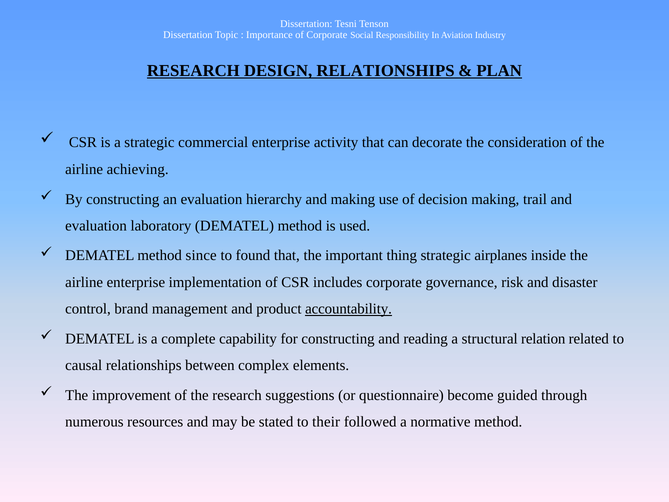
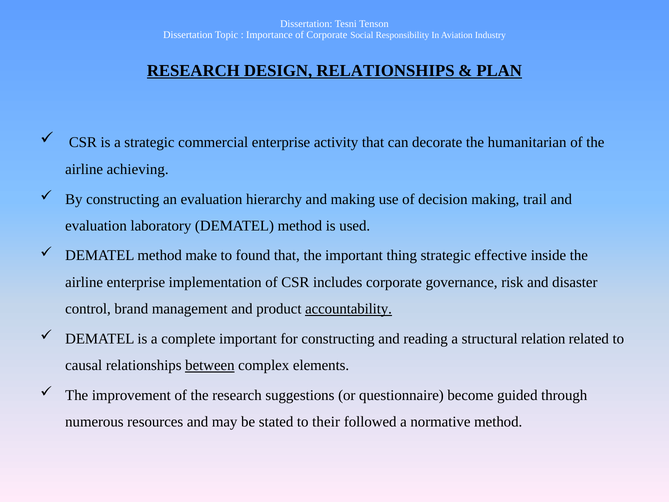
consideration: consideration -> humanitarian
since: since -> make
airplanes: airplanes -> effective
complete capability: capability -> important
between underline: none -> present
